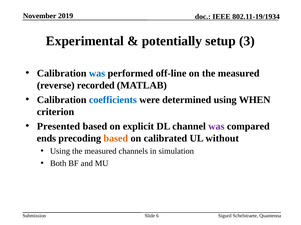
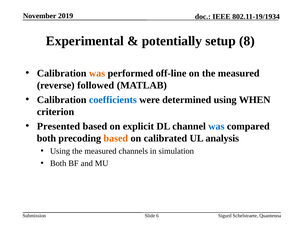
3: 3 -> 8
was at (97, 73) colour: blue -> orange
recorded: recorded -> followed
was at (216, 127) colour: purple -> blue
ends at (46, 139): ends -> both
without: without -> analysis
